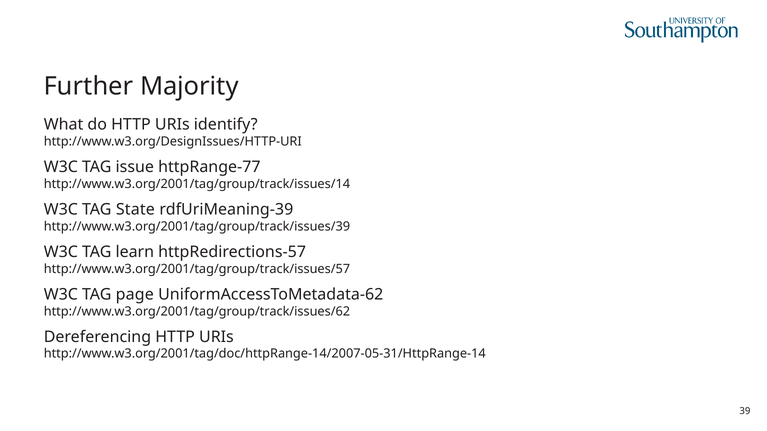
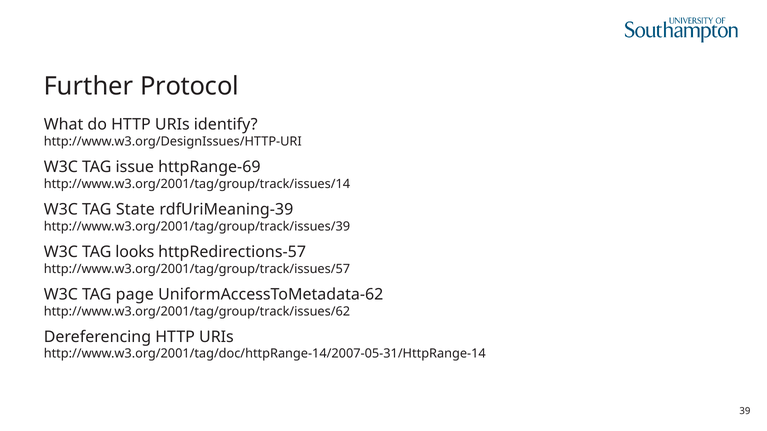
Majority: Majority -> Protocol
httpRange-77: httpRange-77 -> httpRange-69
learn: learn -> looks
